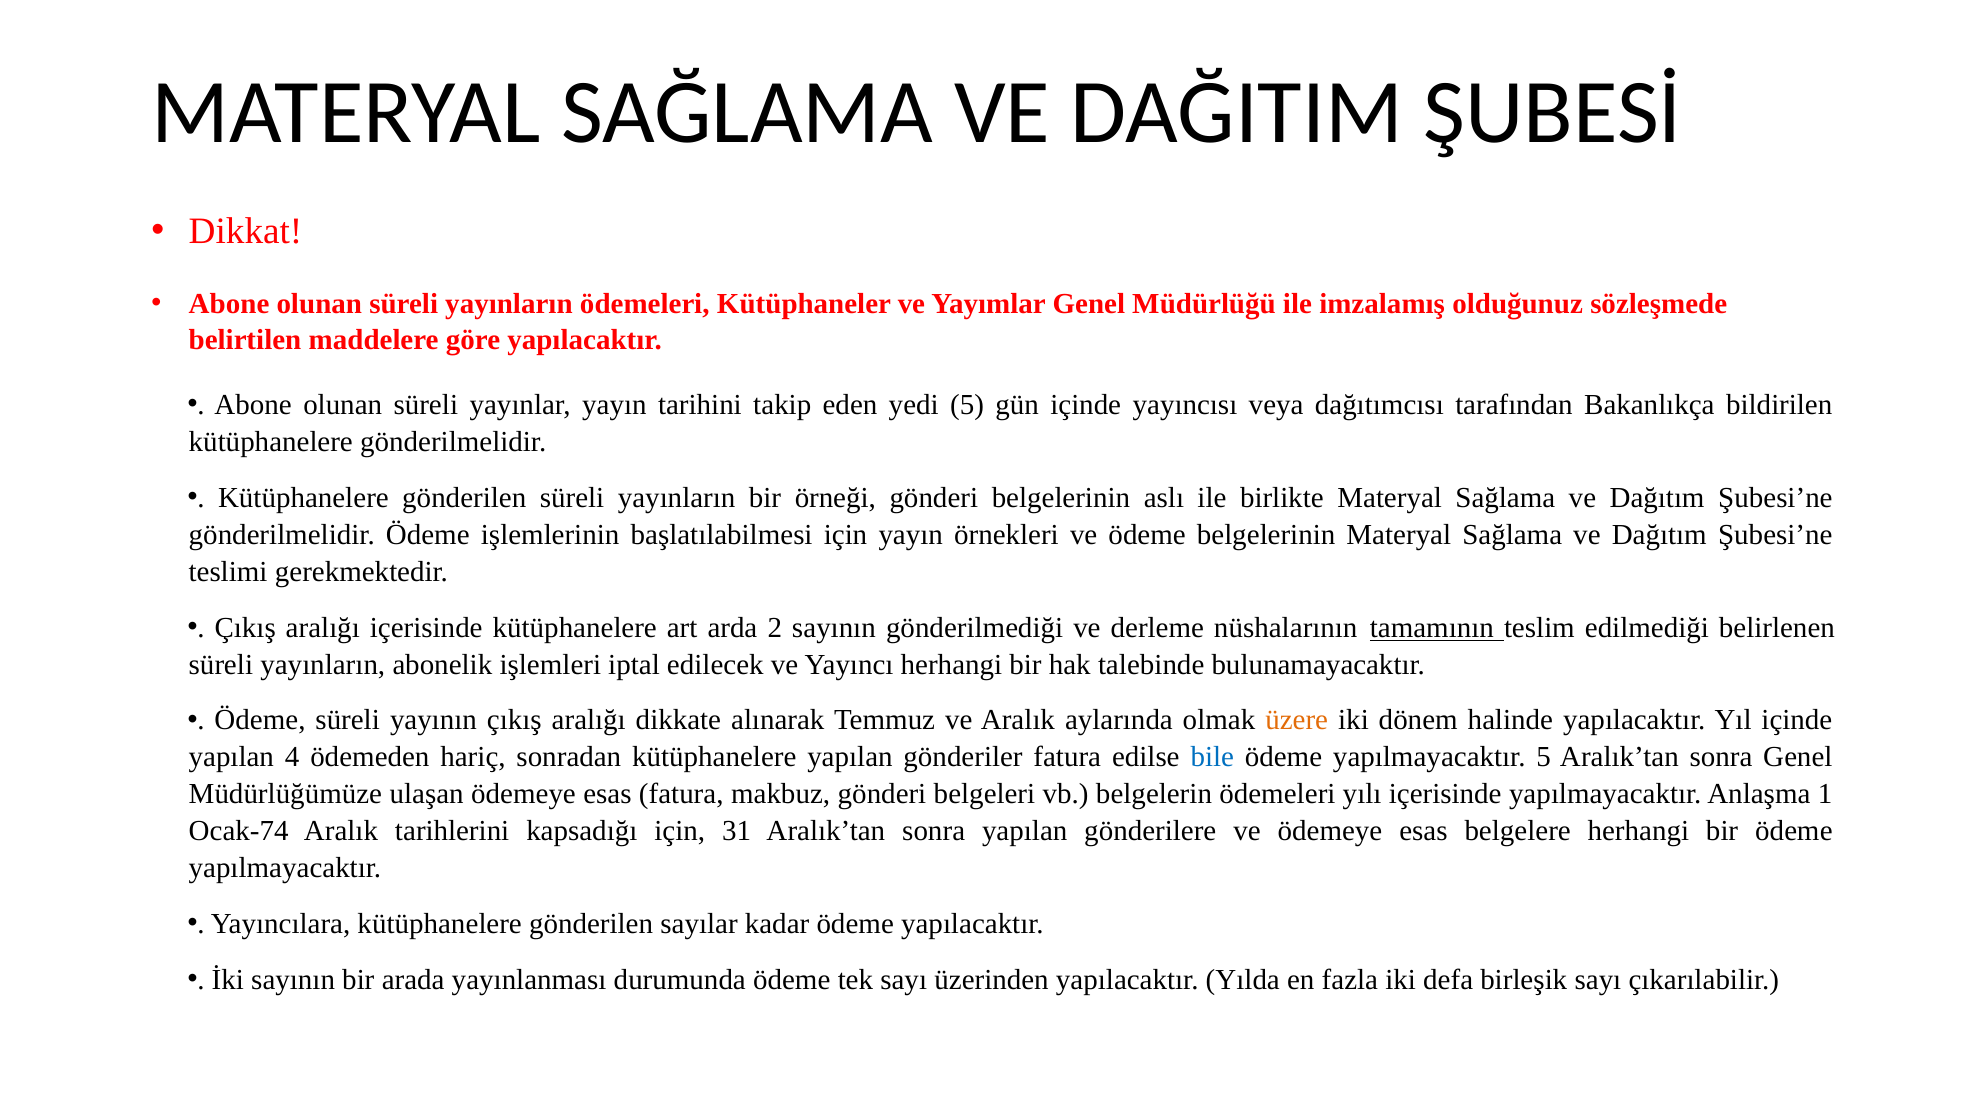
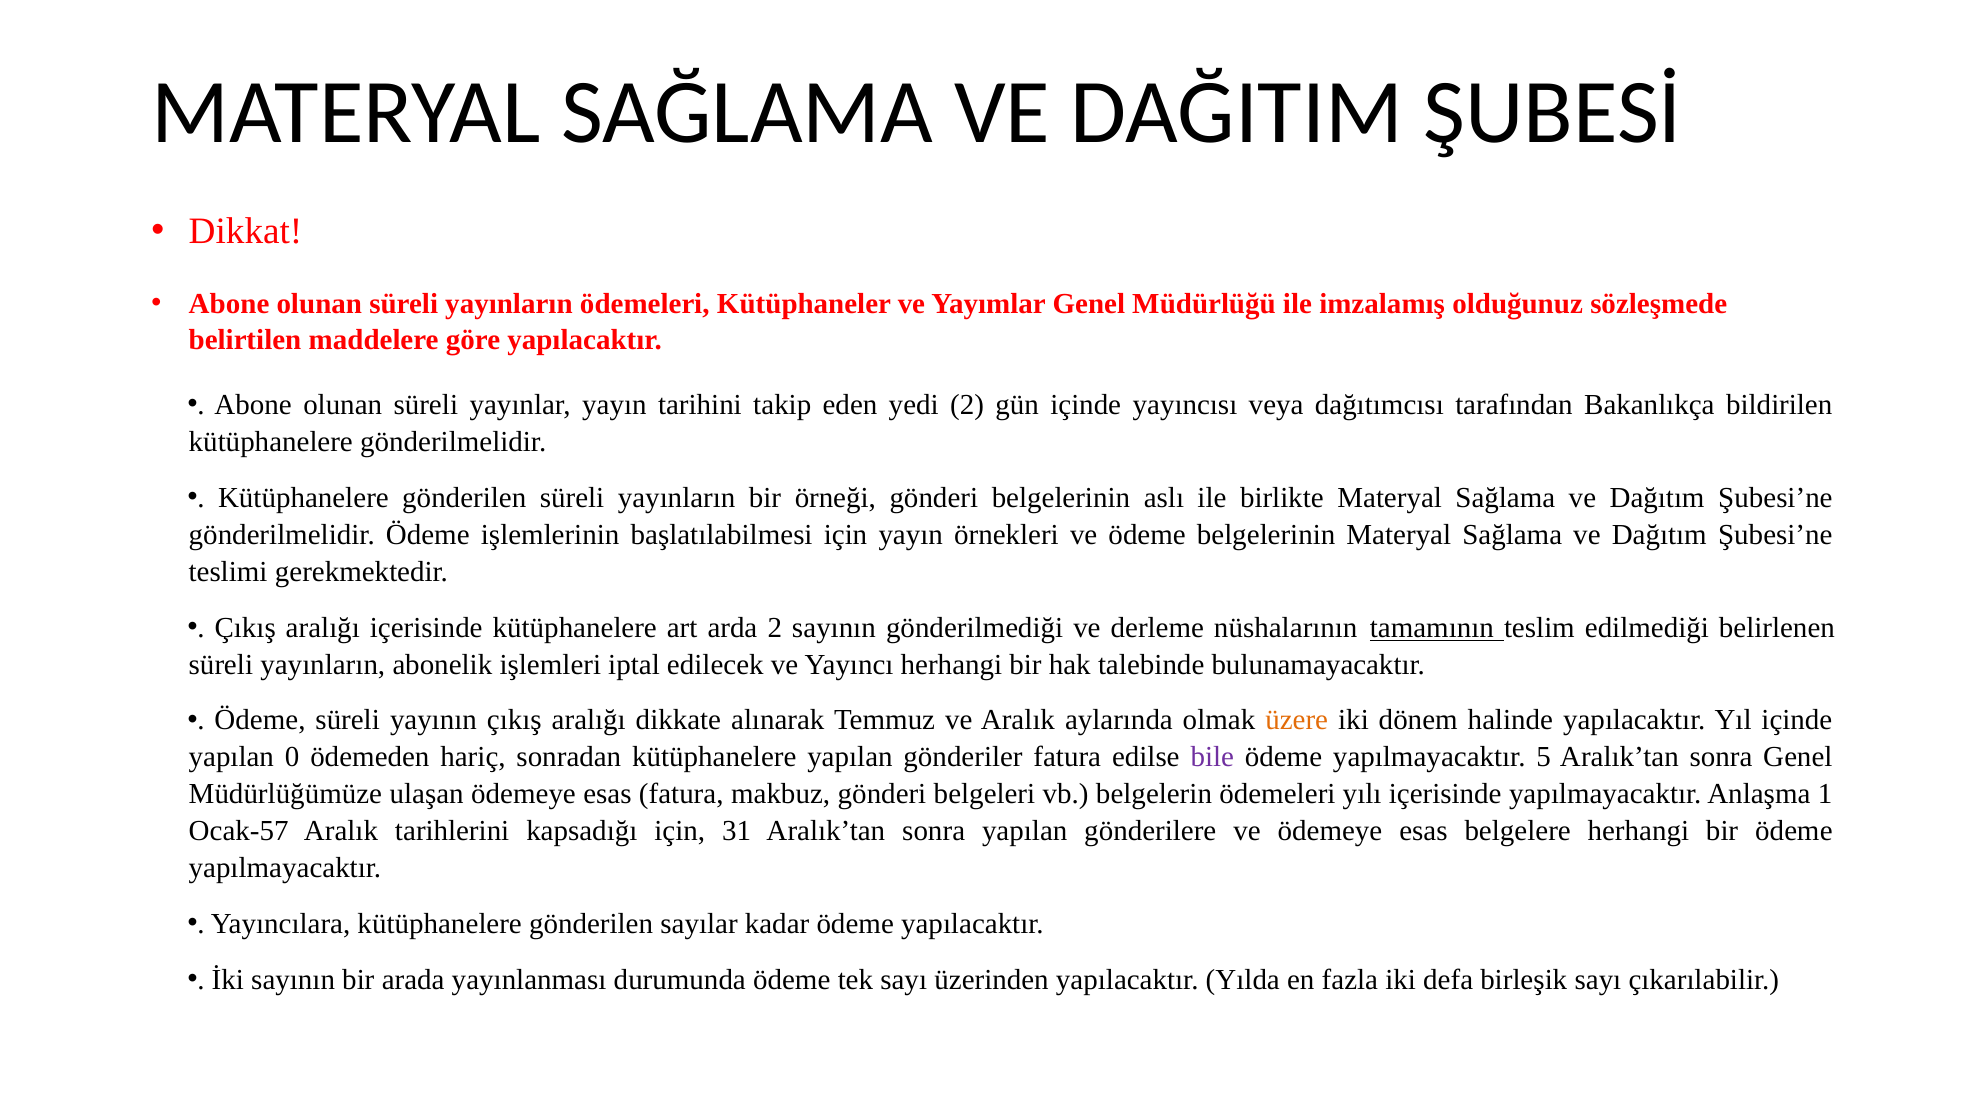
yedi 5: 5 -> 2
4: 4 -> 0
bile colour: blue -> purple
Ocak-74: Ocak-74 -> Ocak-57
